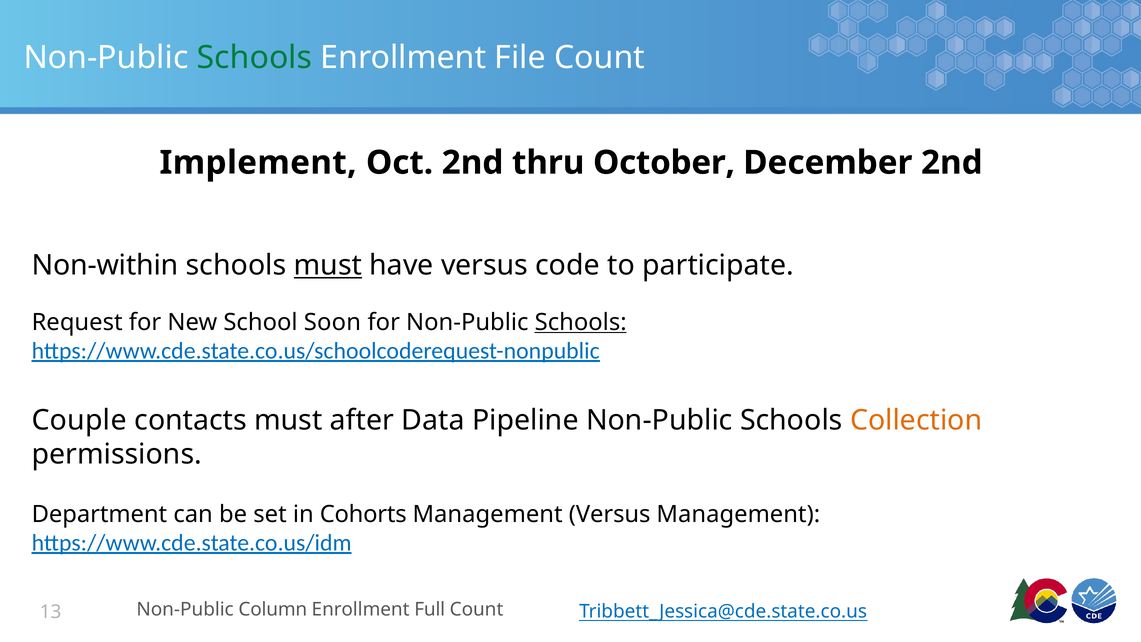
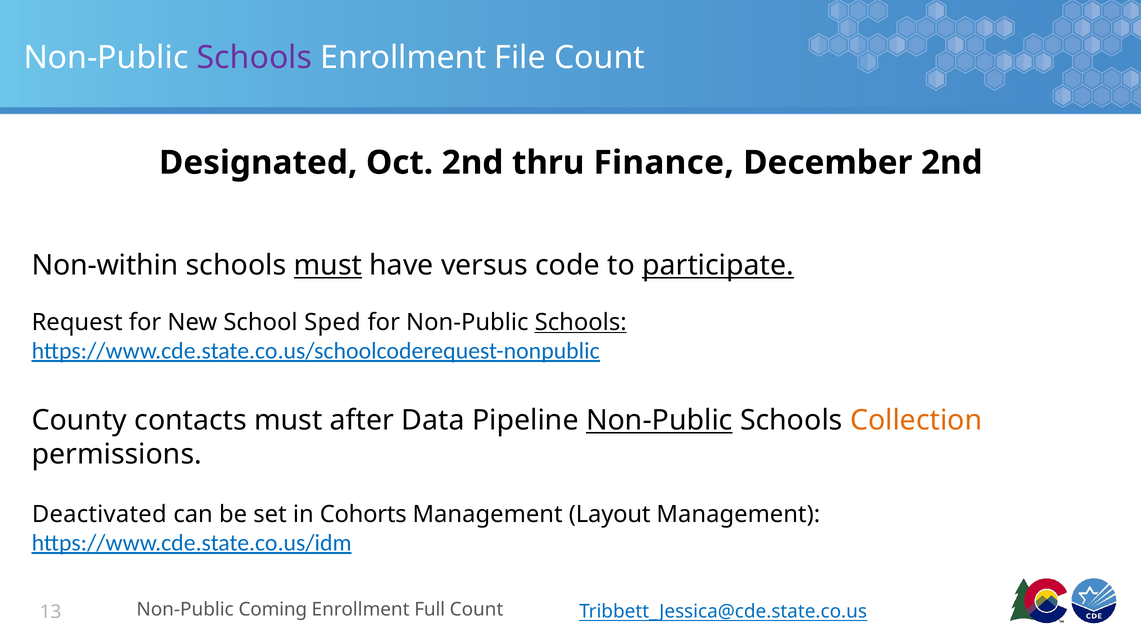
Schools at (254, 57) colour: green -> purple
Implement: Implement -> Designated
October: October -> Finance
participate underline: none -> present
Soon: Soon -> Sped
Couple: Couple -> County
Non-Public at (659, 420) underline: none -> present
Department: Department -> Deactivated
Management Versus: Versus -> Layout
Column: Column -> Coming
